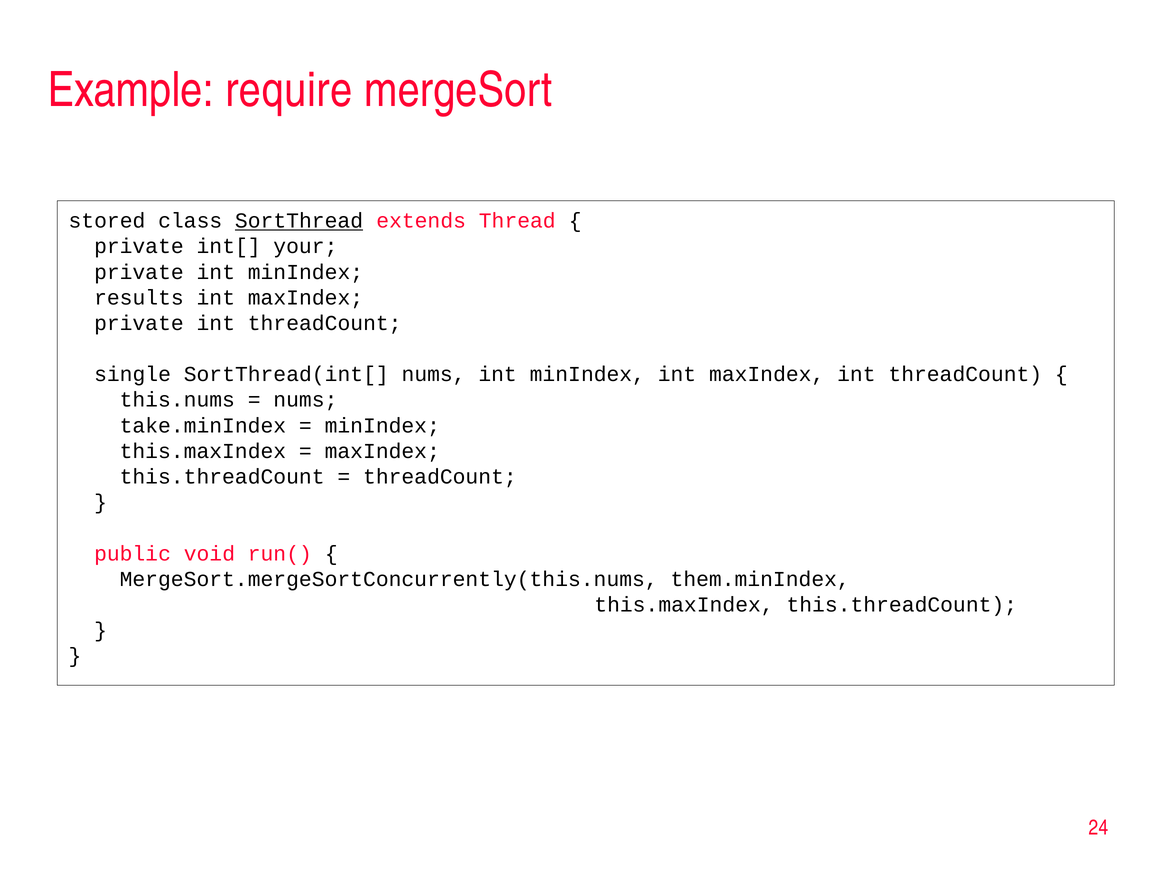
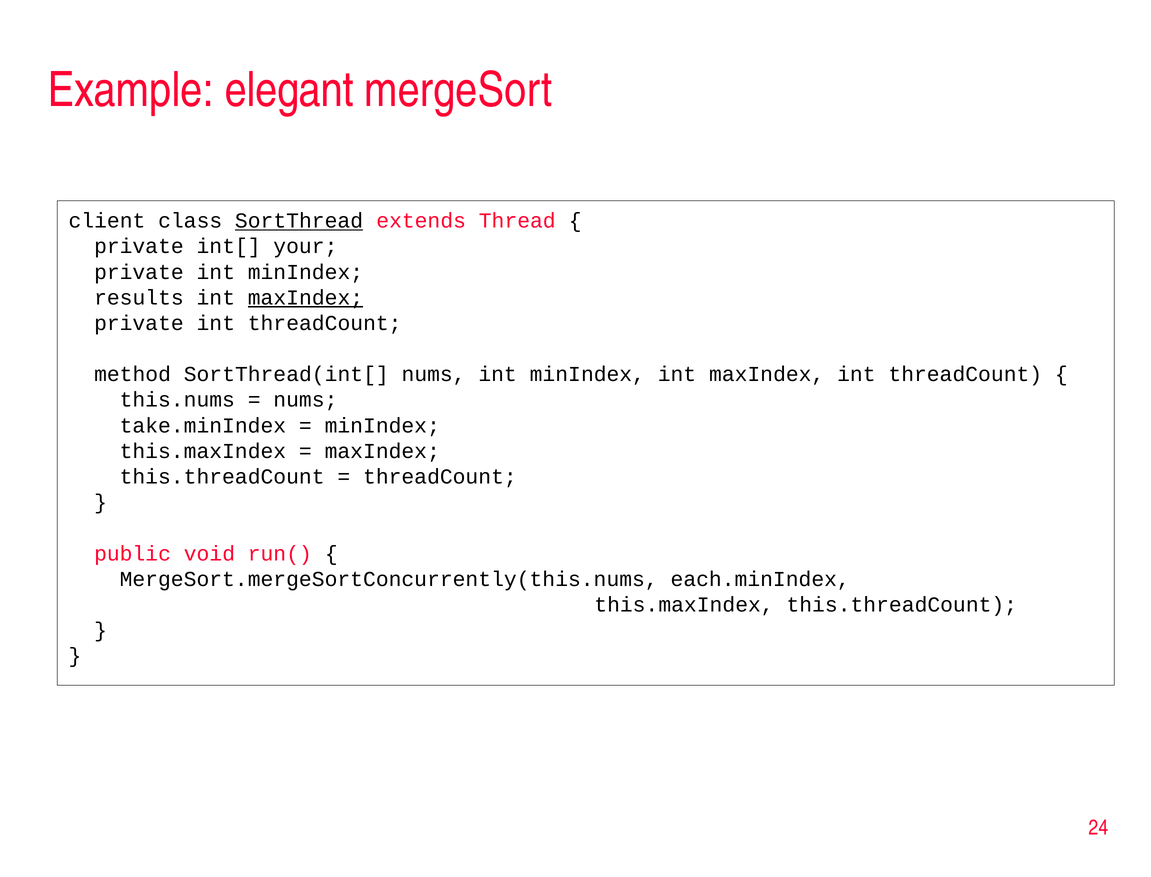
require: require -> elegant
stored: stored -> client
maxIndex at (305, 298) underline: none -> present
single: single -> method
them.minIndex: them.minIndex -> each.minIndex
